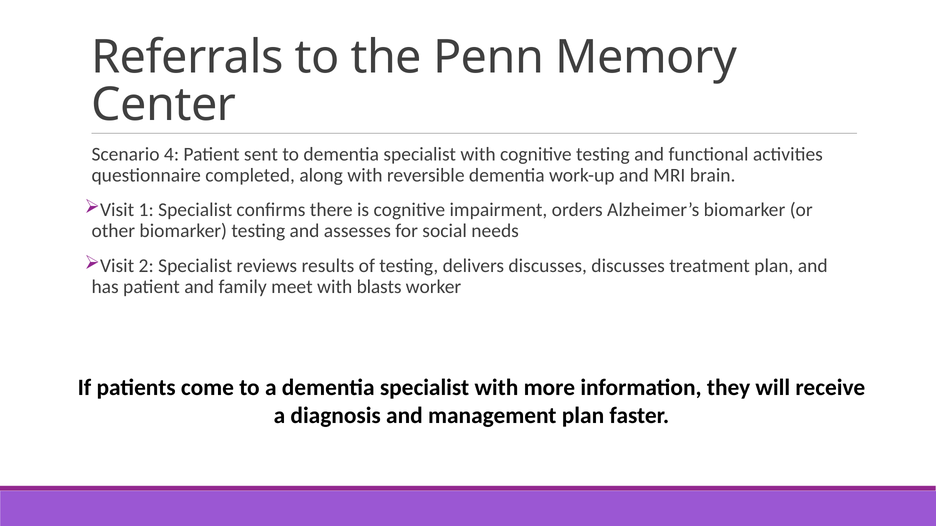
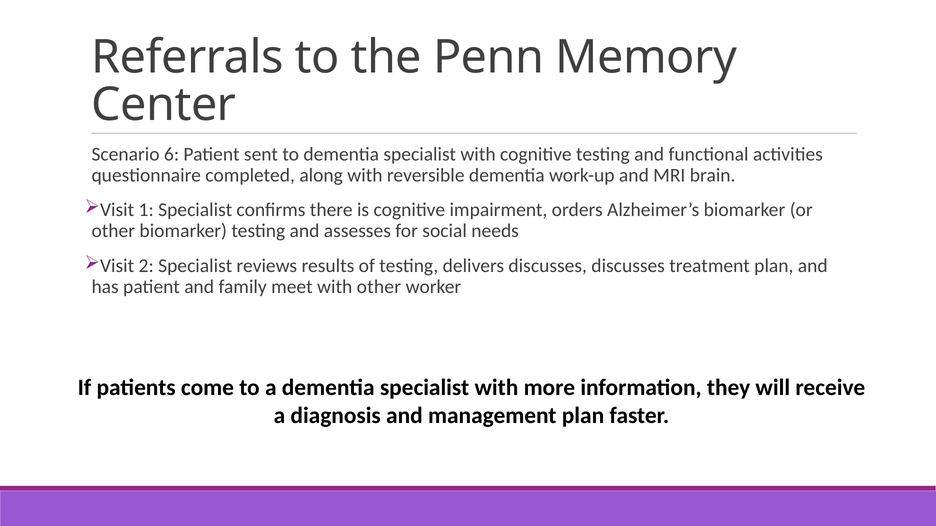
4: 4 -> 6
with blasts: blasts -> other
